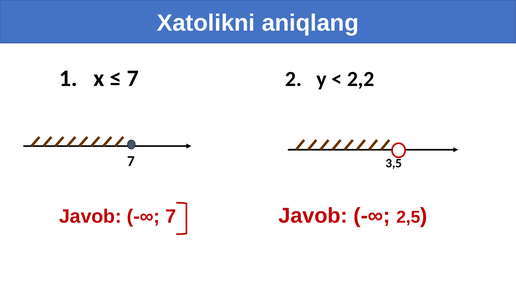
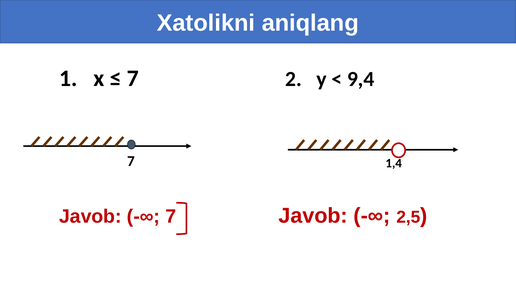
2,2: 2,2 -> 9,4
3,5: 3,5 -> 1,4
